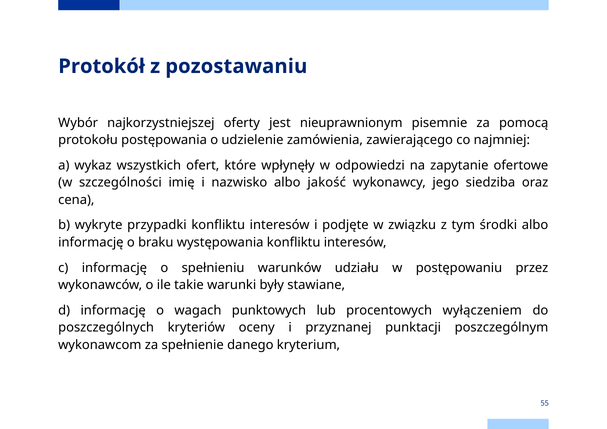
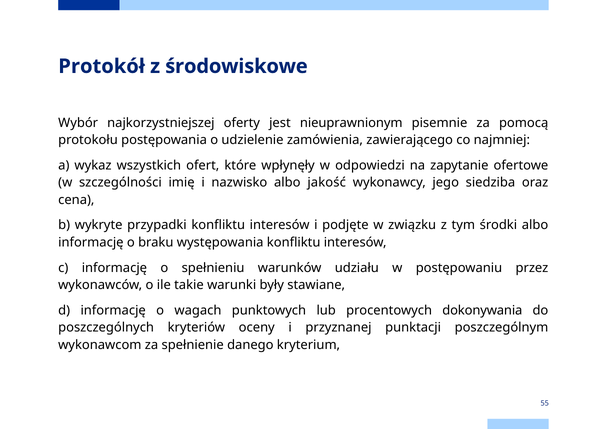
pozostawaniu: pozostawaniu -> środowiskowe
wyłączeniem: wyłączeniem -> dokonywania
